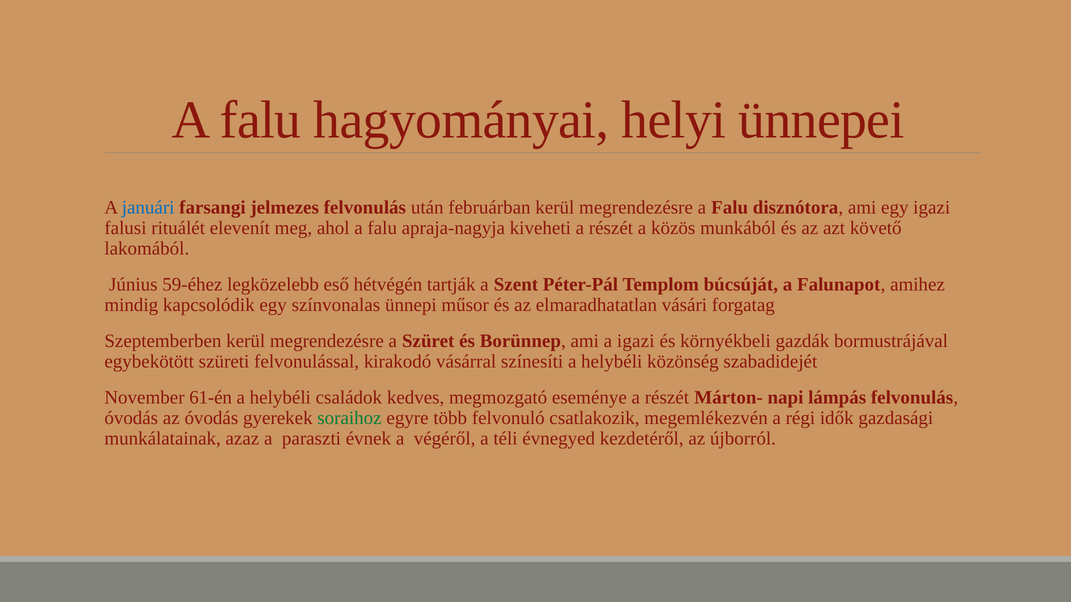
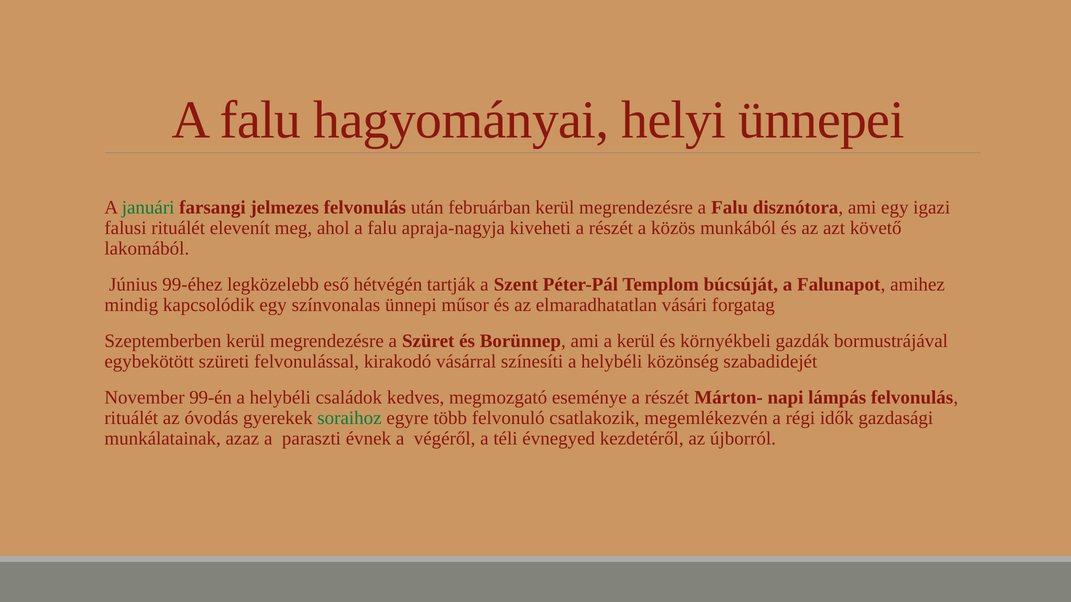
januári colour: blue -> green
59-éhez: 59-éhez -> 99-éhez
a igazi: igazi -> kerül
61-én: 61-én -> 99-én
óvodás at (131, 418): óvodás -> rituálét
